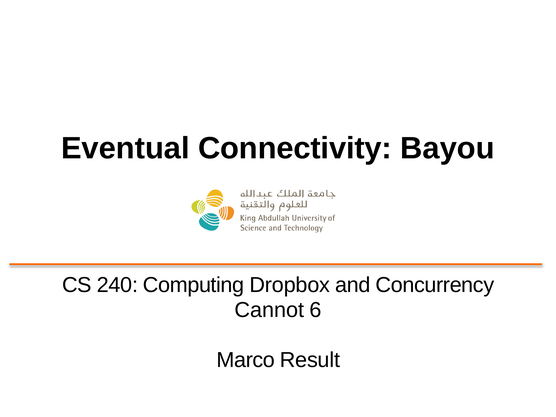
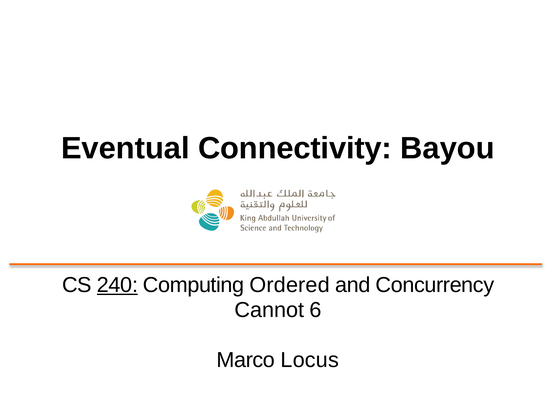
240 underline: none -> present
Dropbox: Dropbox -> Ordered
Result: Result -> Locus
